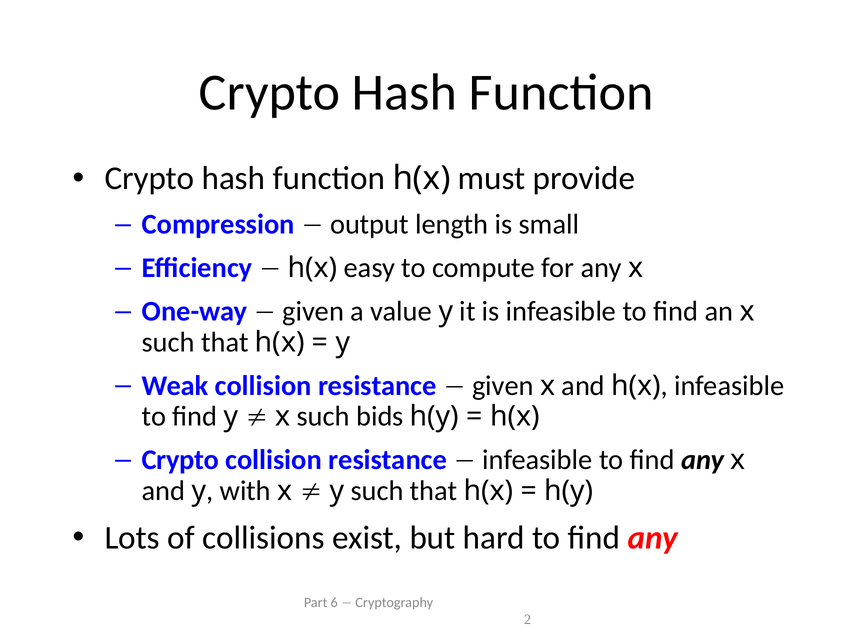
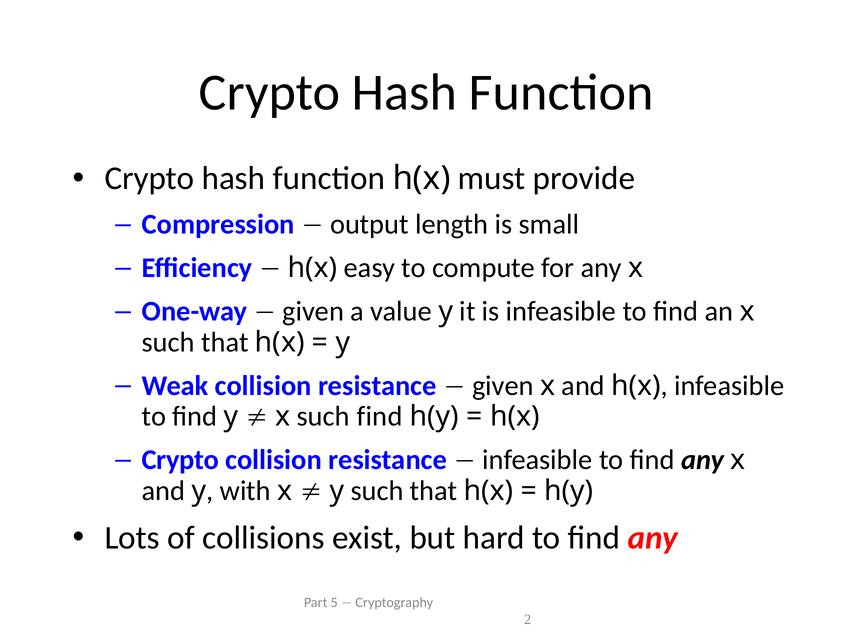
such bids: bids -> find
6: 6 -> 5
